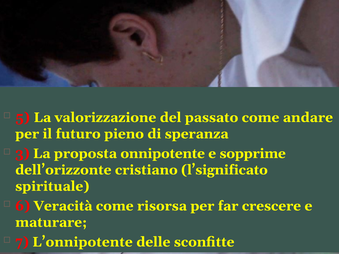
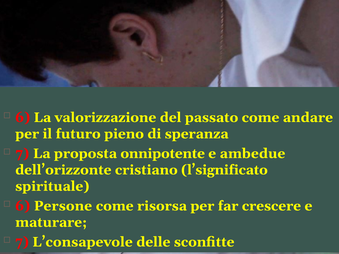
5 at (23, 118): 5 -> 6
3 at (22, 154): 3 -> 7
sopprime: sopprime -> ambedue
Veracità: Veracità -> Persone
L’onnipotente: L’onnipotente -> L’consapevole
